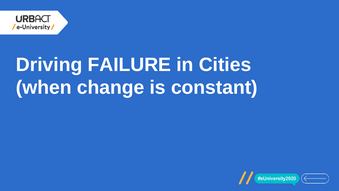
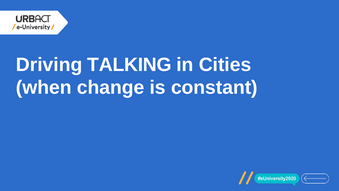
FAILURE: FAILURE -> TALKING
